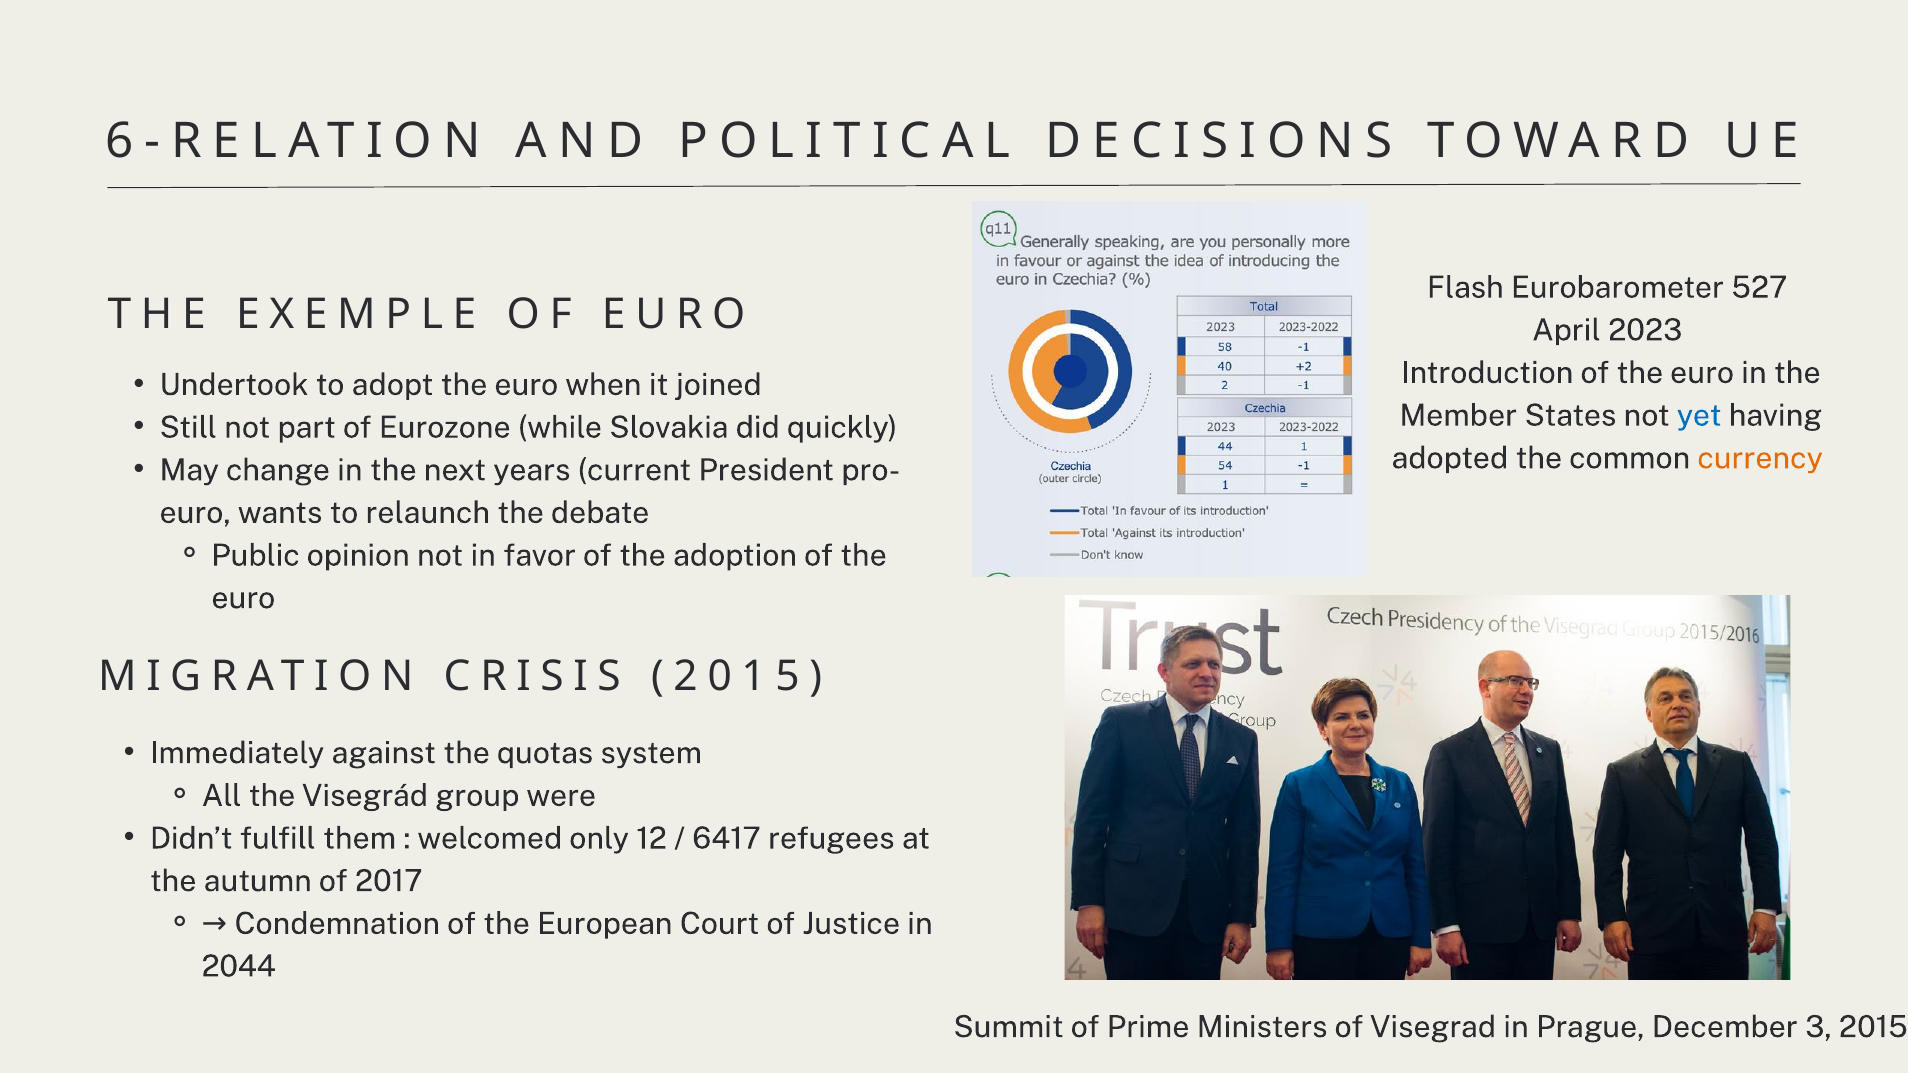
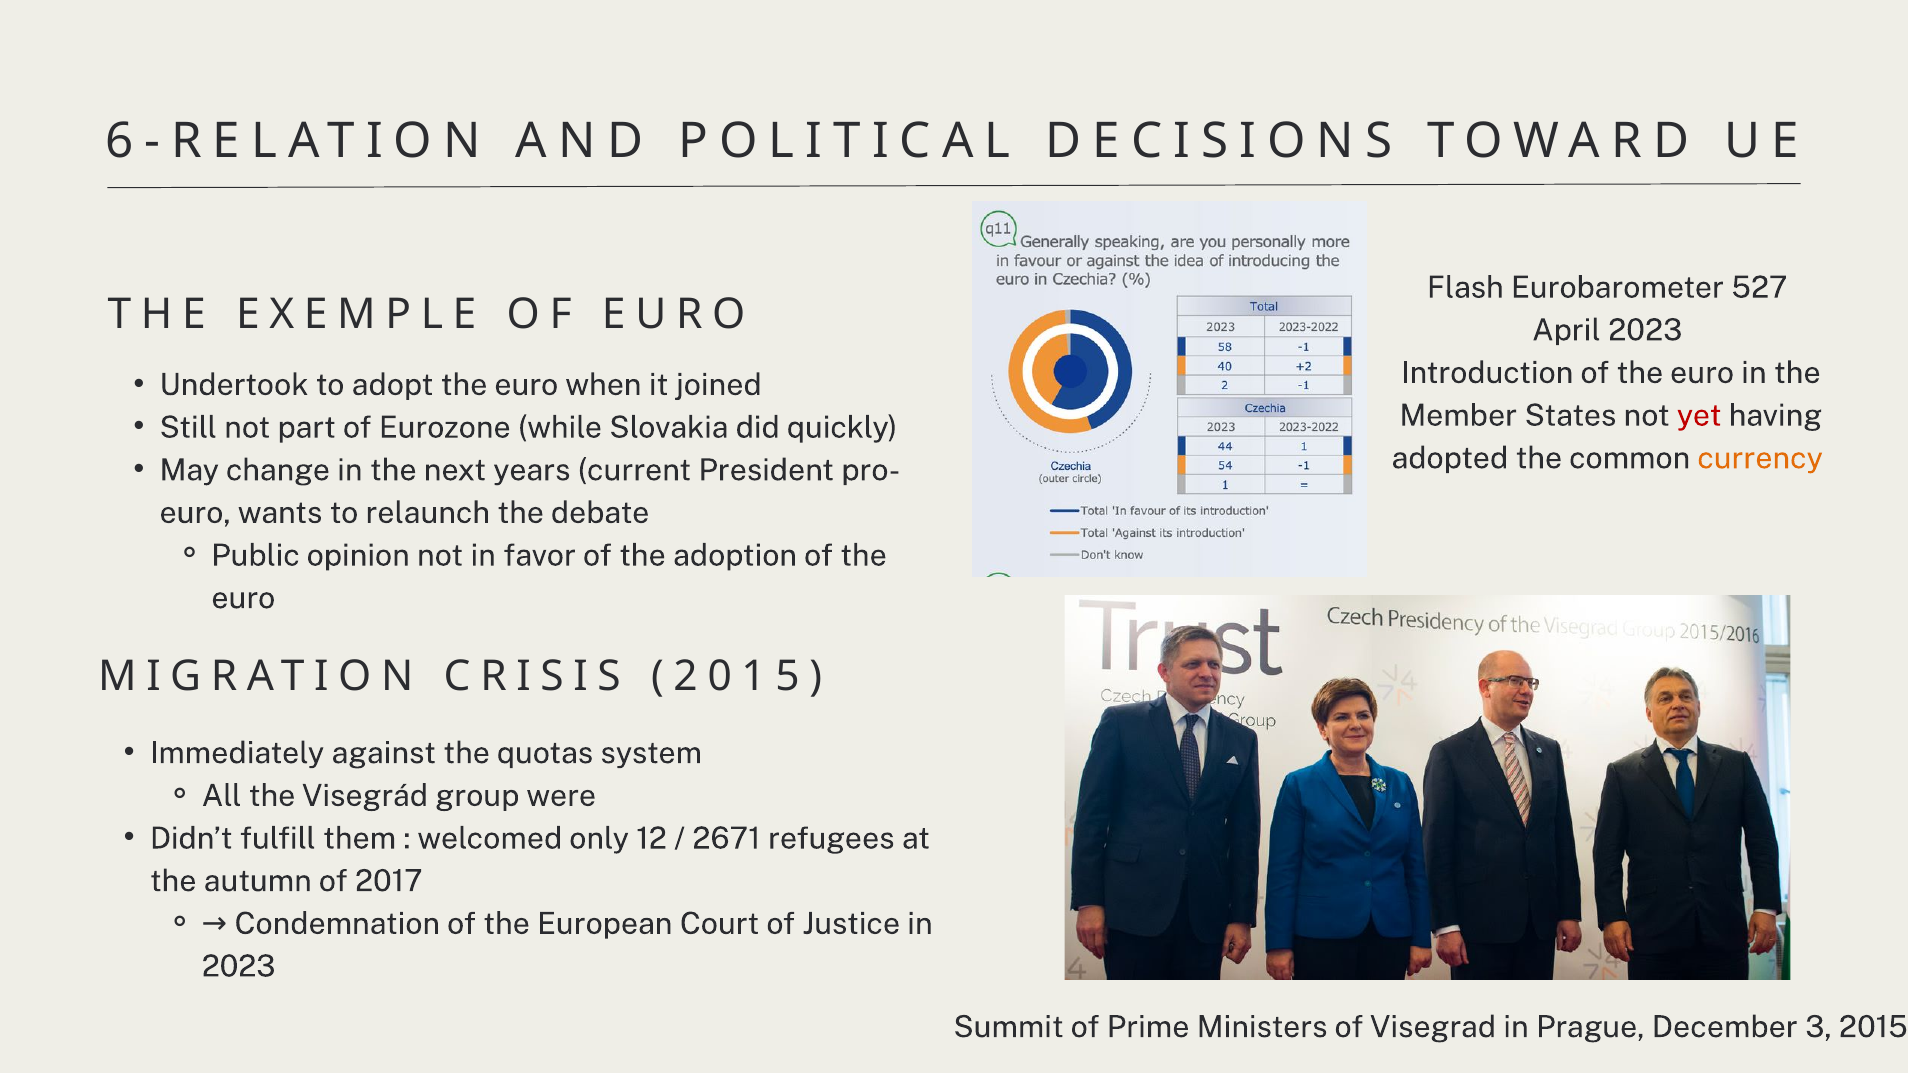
yet colour: blue -> red
6417: 6417 -> 2671
2044 at (239, 967): 2044 -> 2023
